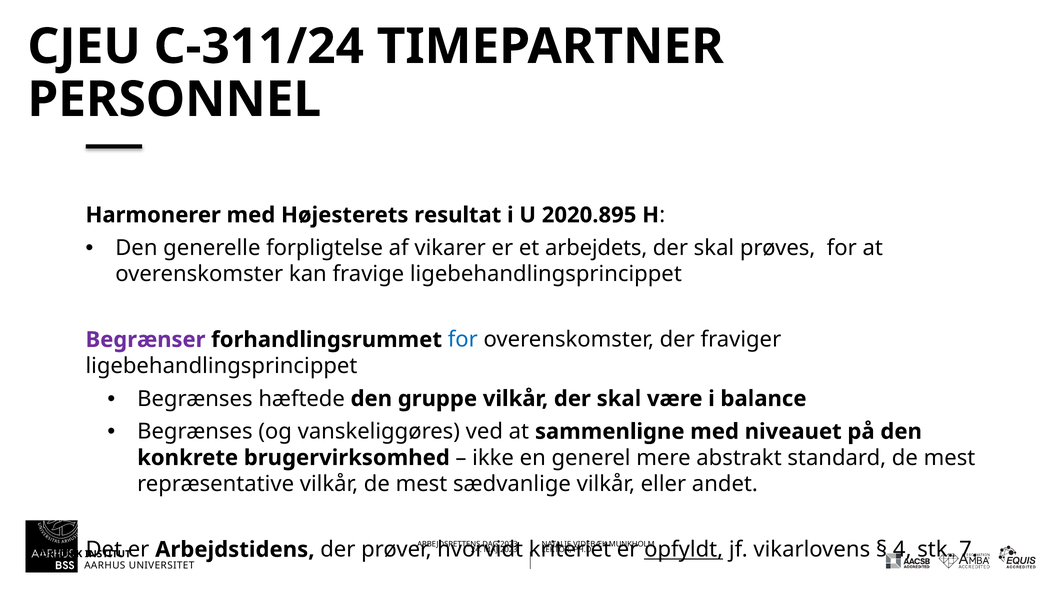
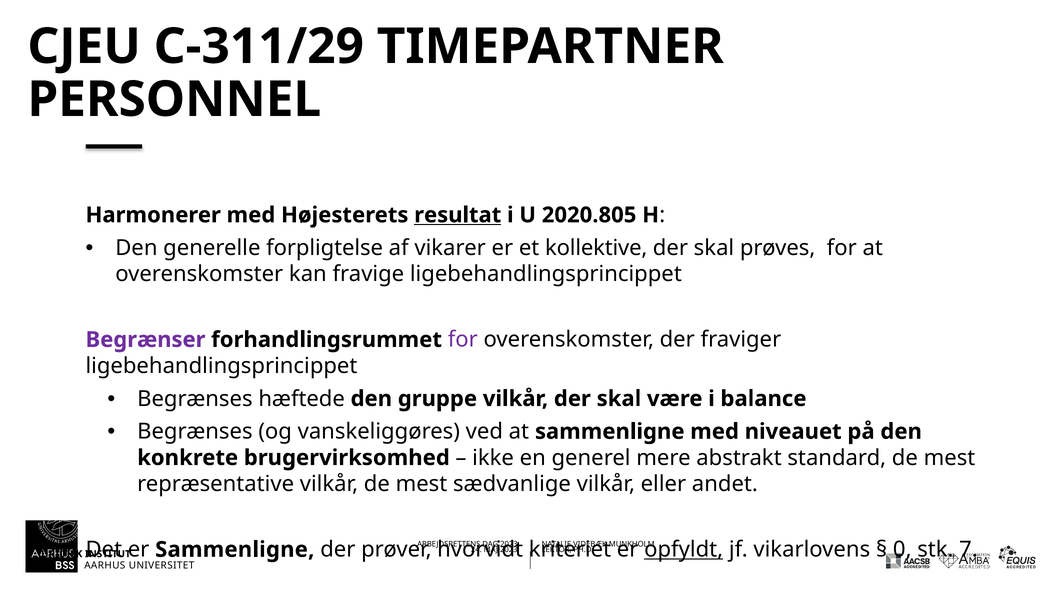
C-311/24: C-311/24 -> C-311/29
resultat underline: none -> present
2020.895: 2020.895 -> 2020.805
arbejdets: arbejdets -> kollektive
for at (463, 340) colour: blue -> purple
er Arbejdstidens: Arbejdstidens -> Sammenligne
4: 4 -> 0
